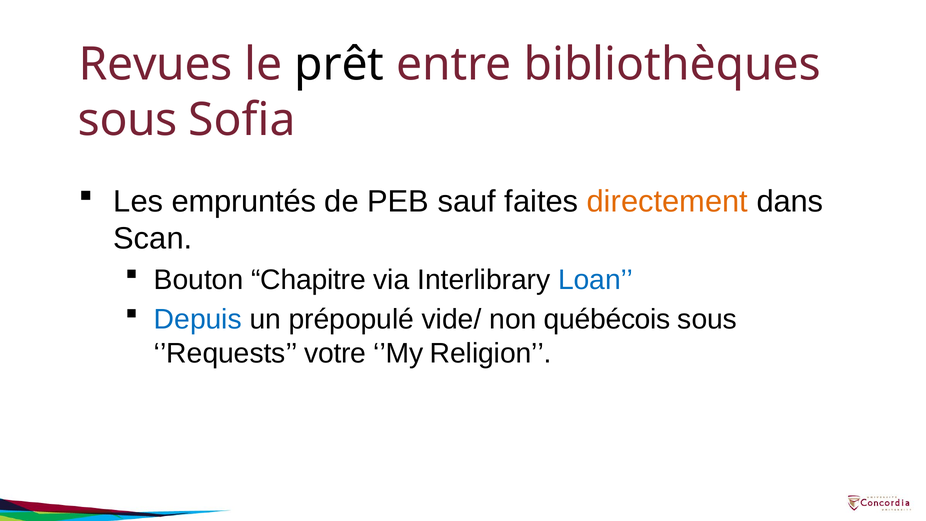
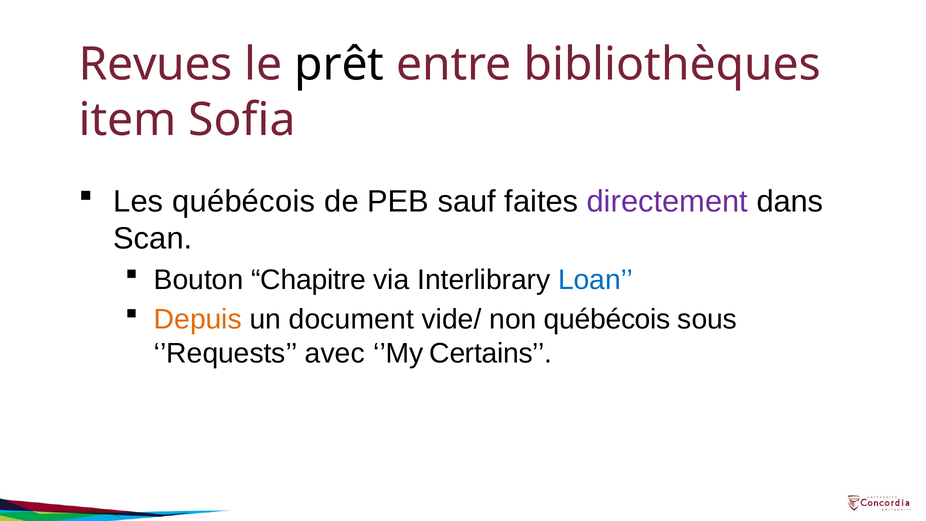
sous at (128, 120): sous -> item
Les empruntés: empruntés -> québécois
directement colour: orange -> purple
Depuis colour: blue -> orange
prépopulé: prépopulé -> document
votre: votre -> avec
Religion: Religion -> Certains
